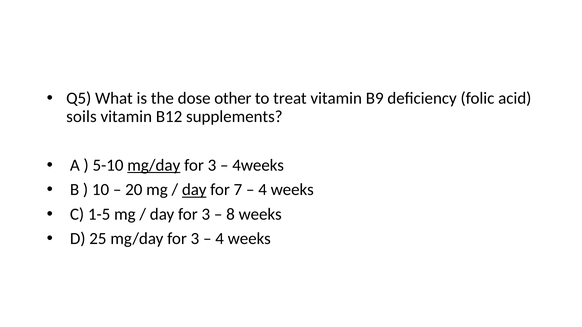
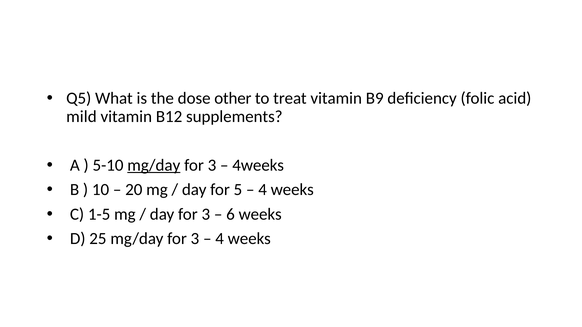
soils: soils -> mild
day at (194, 190) underline: present -> none
7: 7 -> 5
8: 8 -> 6
